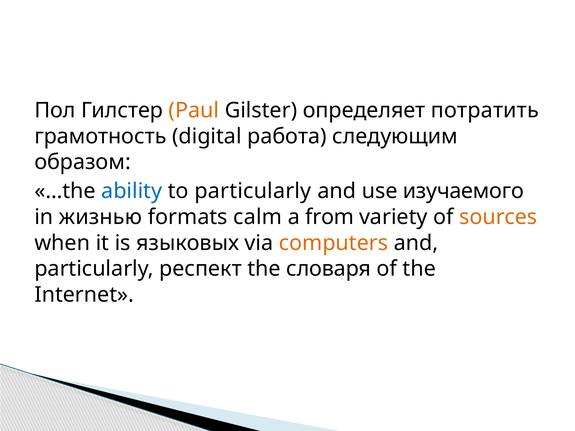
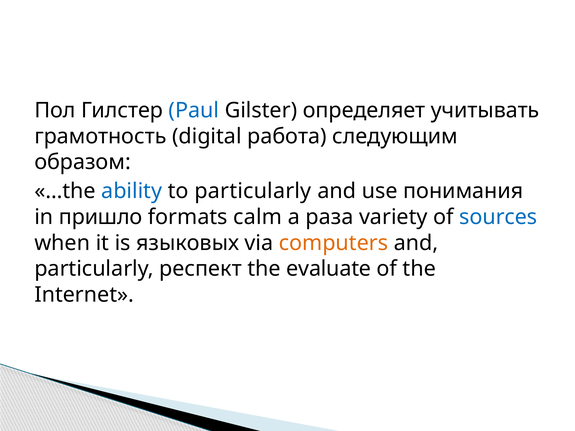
Paul colour: orange -> blue
потратить: потратить -> учитывать
изучаемого: изучаемого -> понимания
жизнью: жизнью -> пришло
from: from -> раза
sources colour: orange -> blue
словаря: словаря -> evaluate
